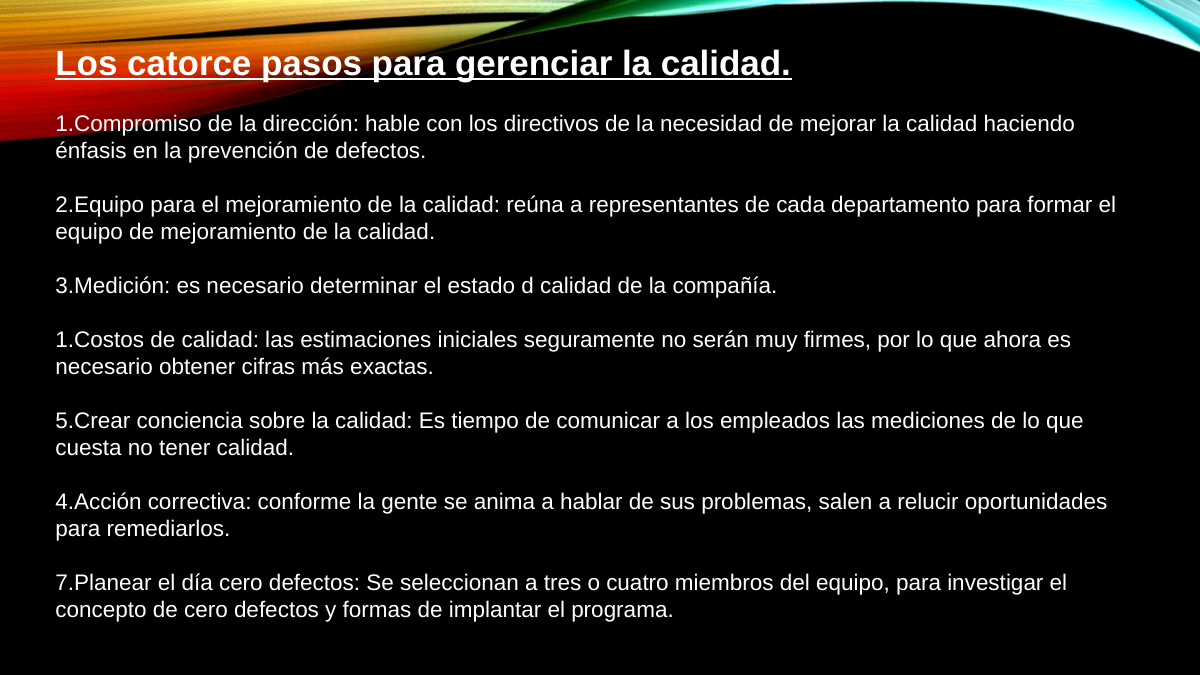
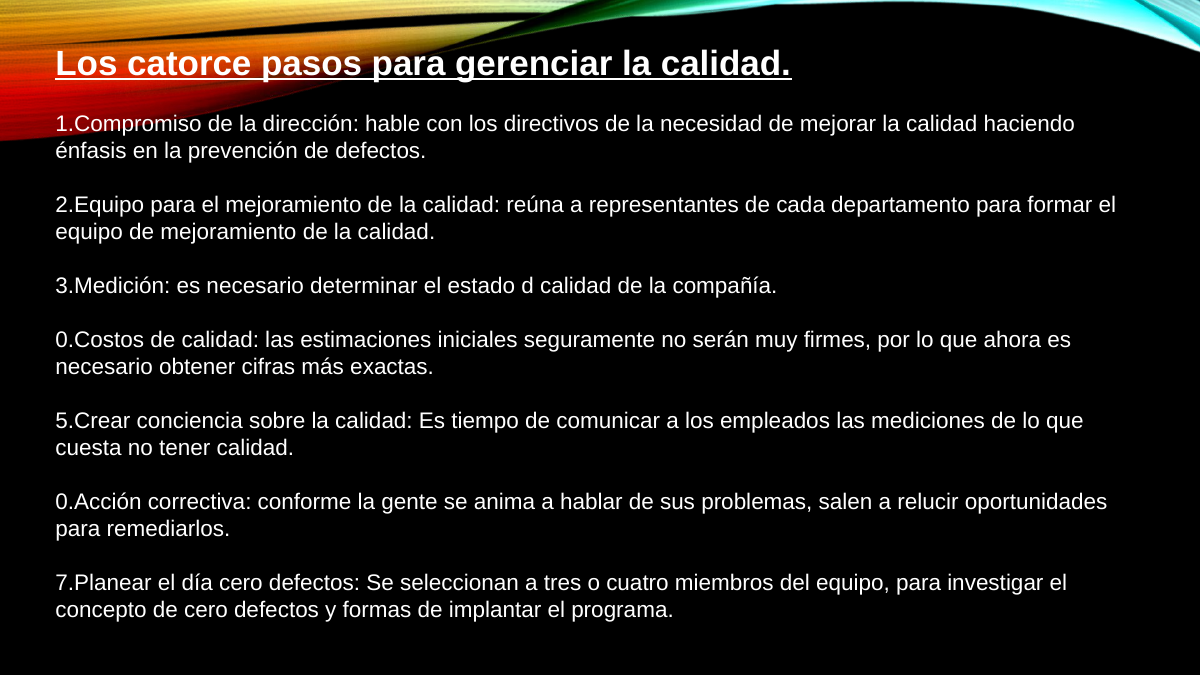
1.Costos: 1.Costos -> 0.Costos
4.Acción: 4.Acción -> 0.Acción
